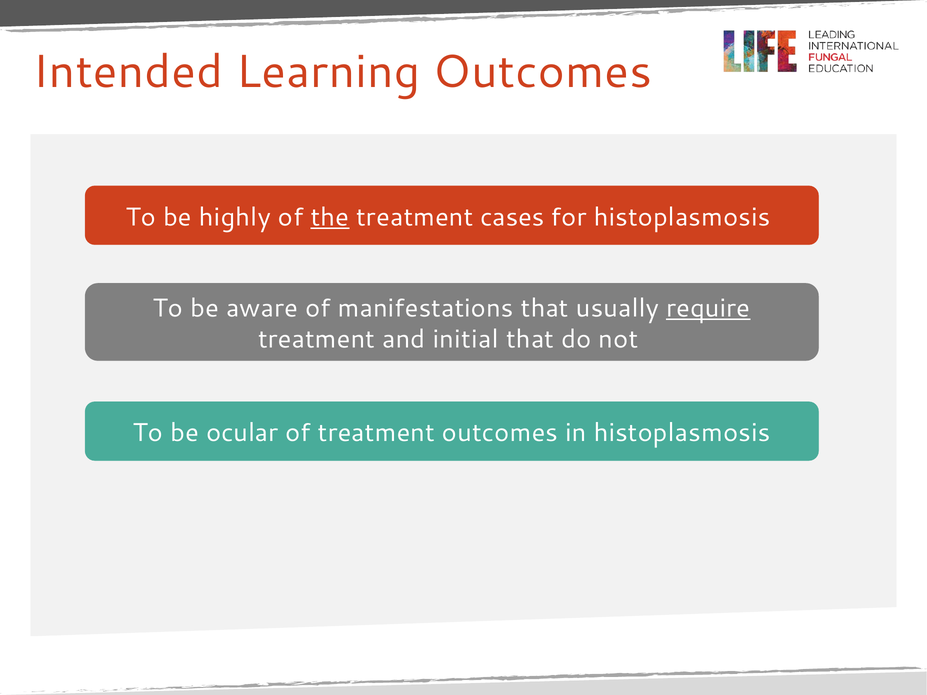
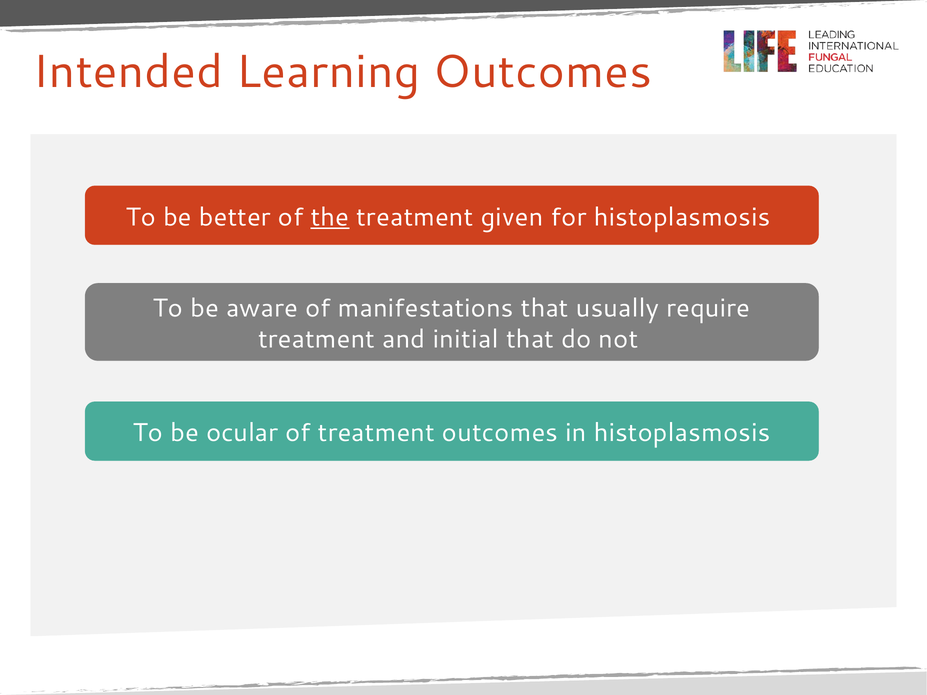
highly: highly -> better
cases: cases -> given
require underline: present -> none
